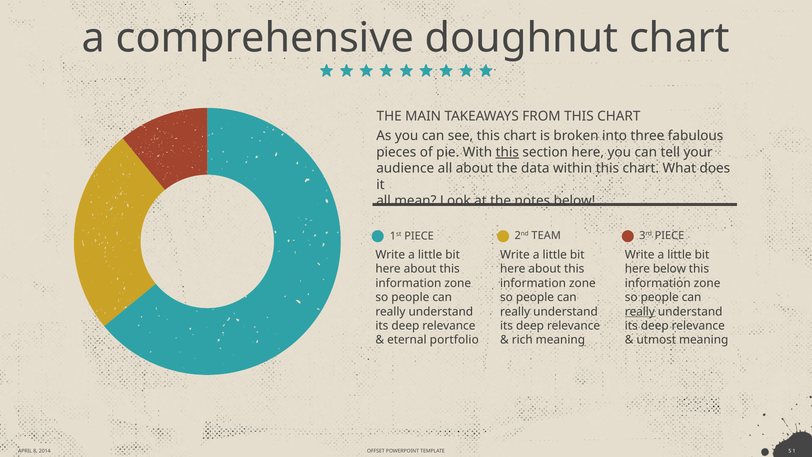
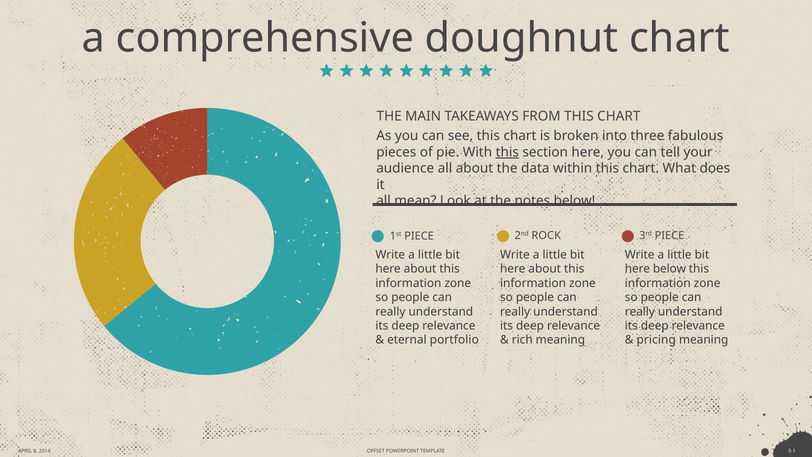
TEAM: TEAM -> ROCK
really at (640, 311) underline: present -> none
utmost: utmost -> pricing
